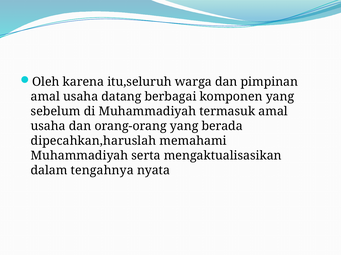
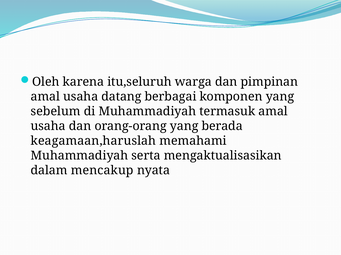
dipecahkan,haruslah: dipecahkan,haruslah -> keagamaan,haruslah
tengahnya: tengahnya -> mencakup
